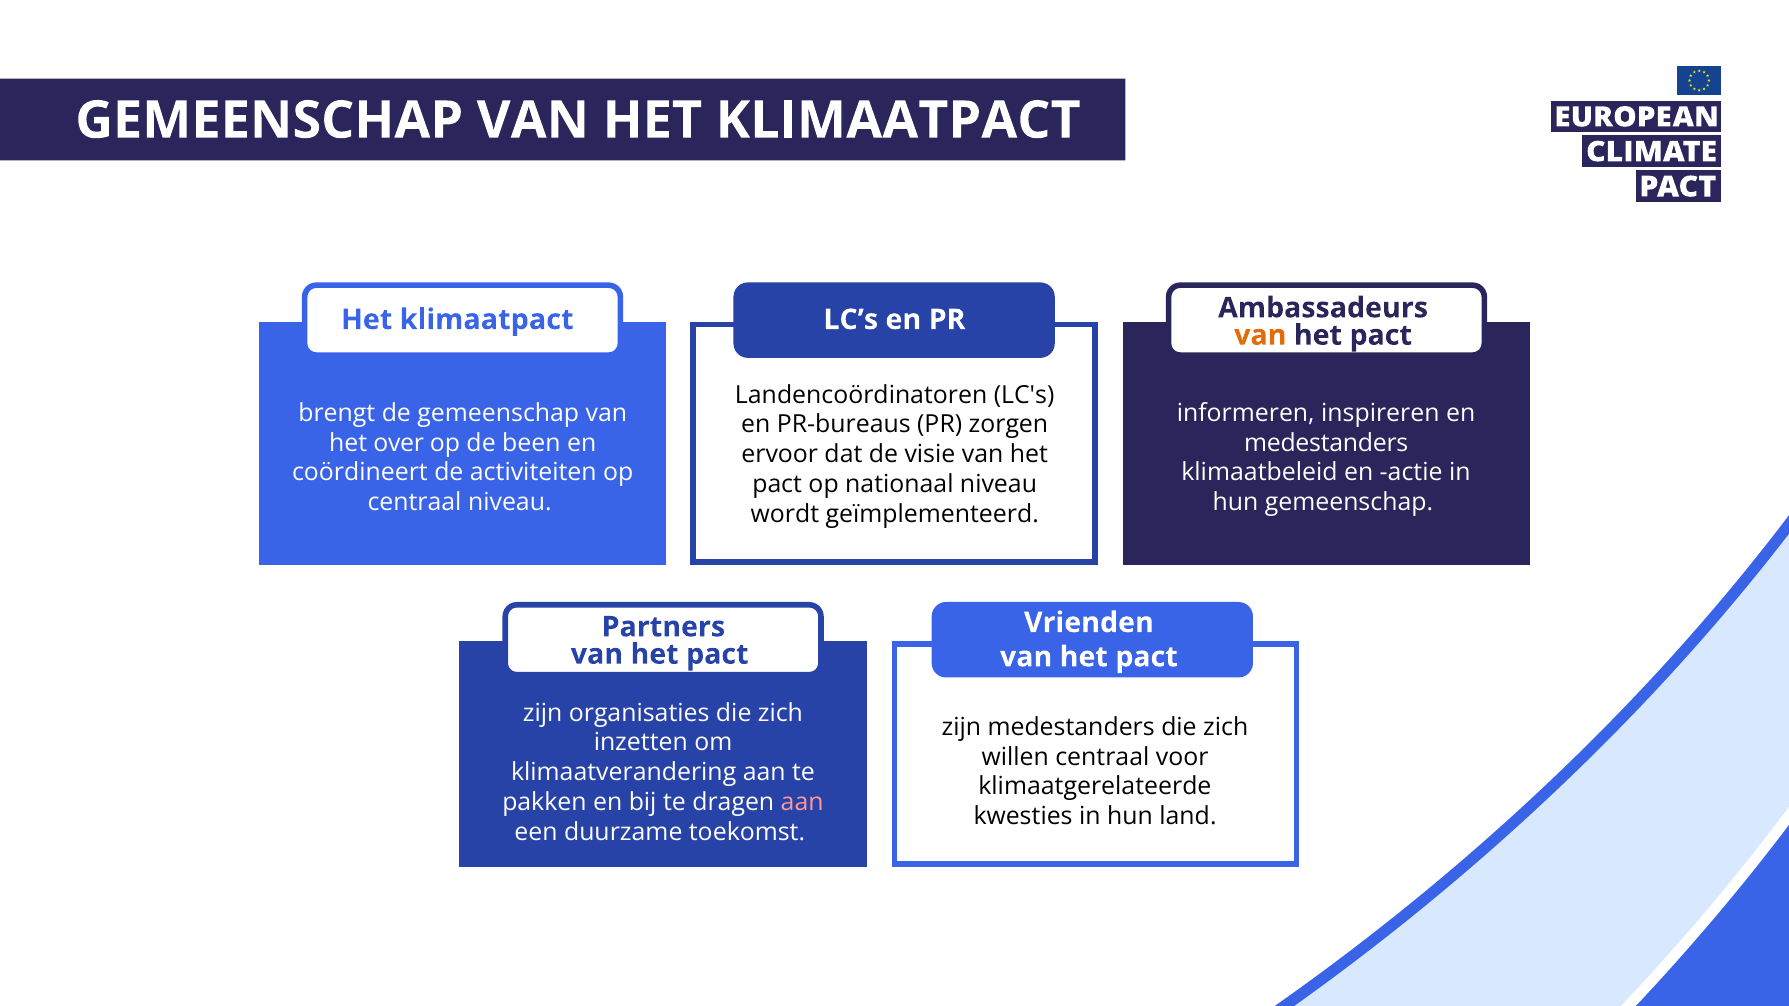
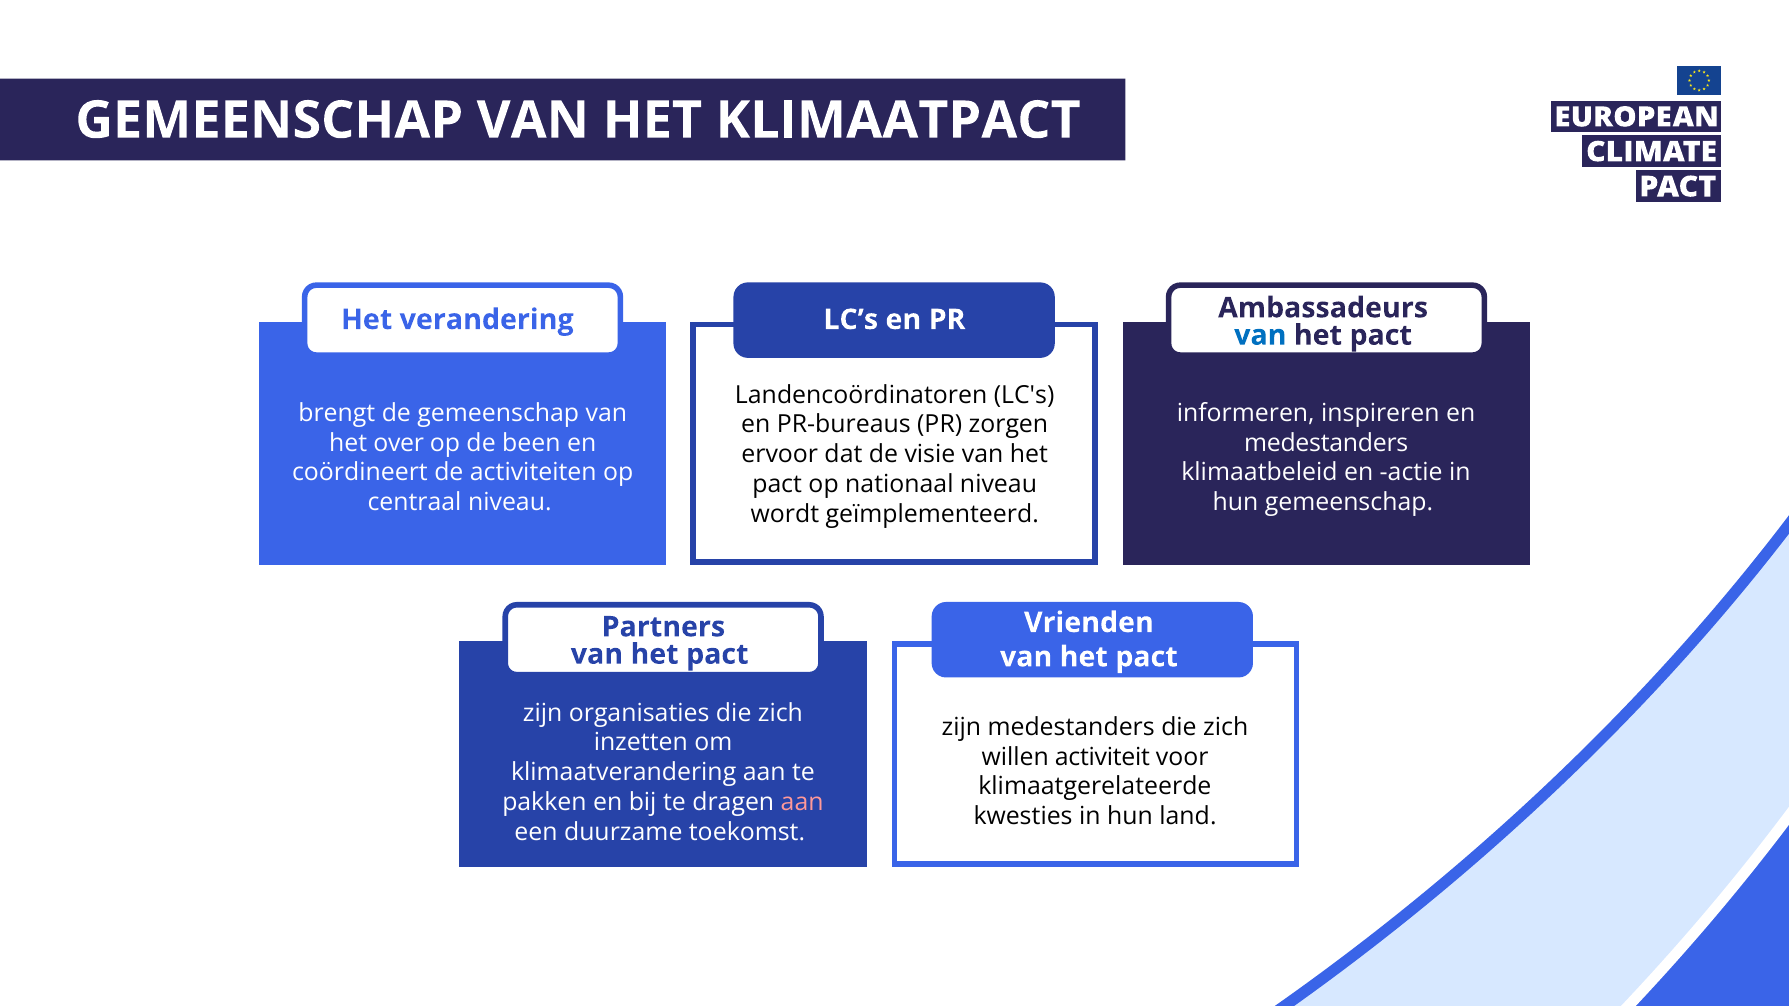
klimaatpact at (487, 320): klimaatpact -> verandering
van at (1260, 335) colour: orange -> blue
willen centraal: centraal -> activiteit
